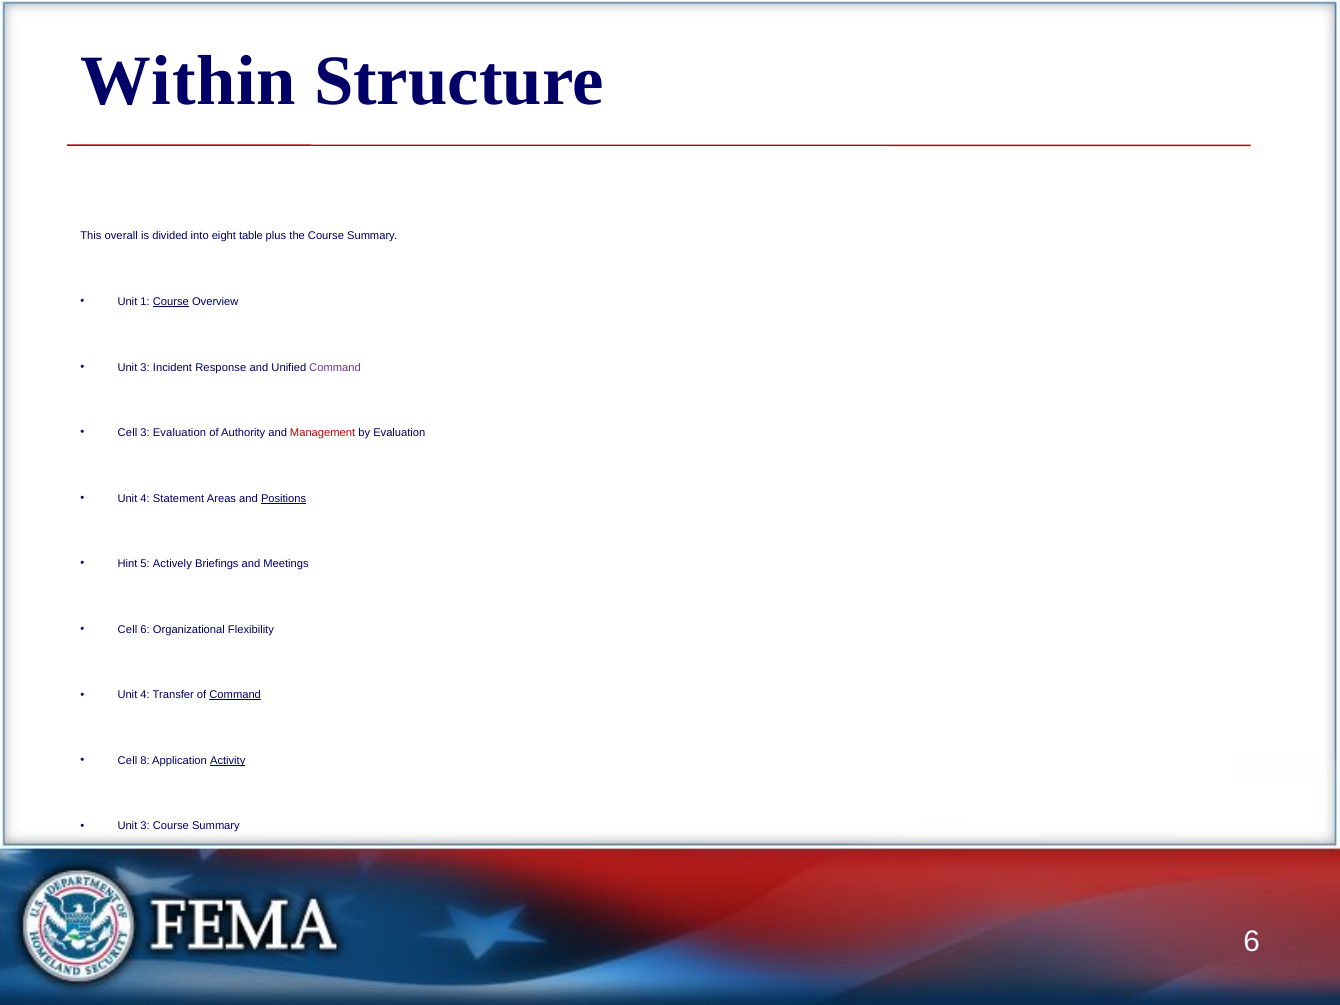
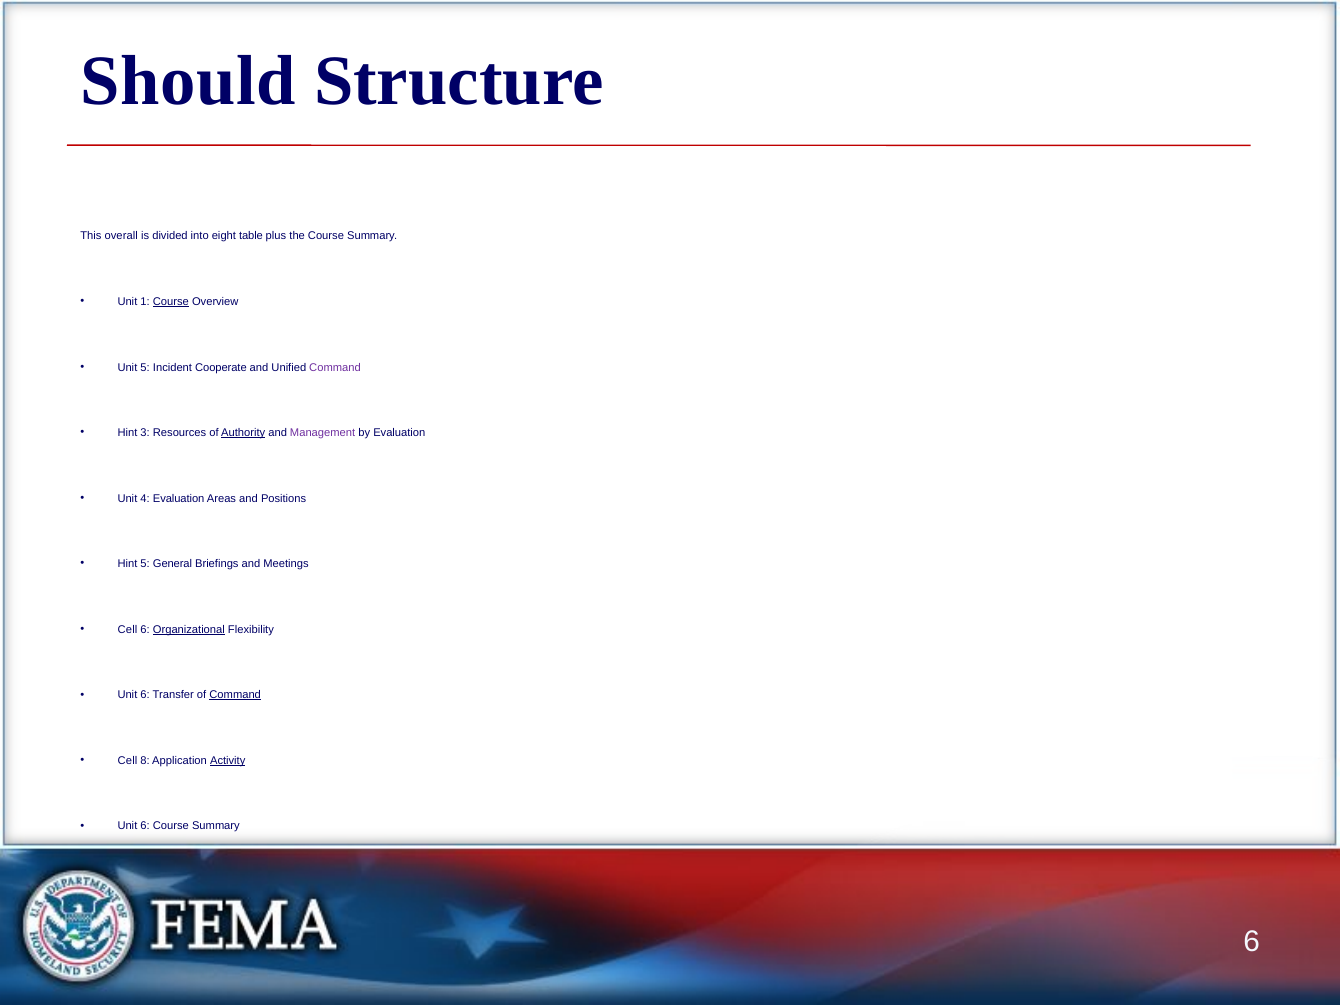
Within: Within -> Should
3 at (145, 367): 3 -> 5
Response: Response -> Cooperate
Cell at (128, 433): Cell -> Hint
3 Evaluation: Evaluation -> Resources
Authority underline: none -> present
Management colour: red -> purple
4 Statement: Statement -> Evaluation
Positions underline: present -> none
Actively: Actively -> General
Organizational underline: none -> present
4 at (145, 695): 4 -> 6
3 at (145, 826): 3 -> 6
